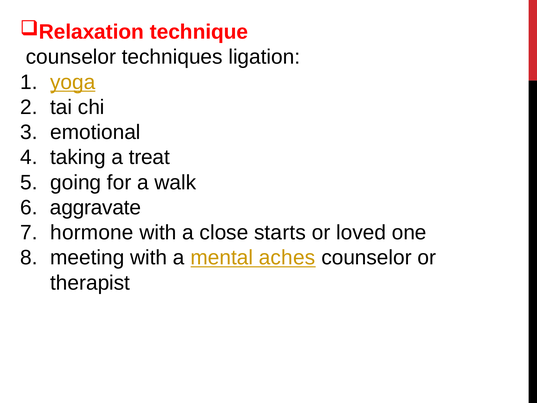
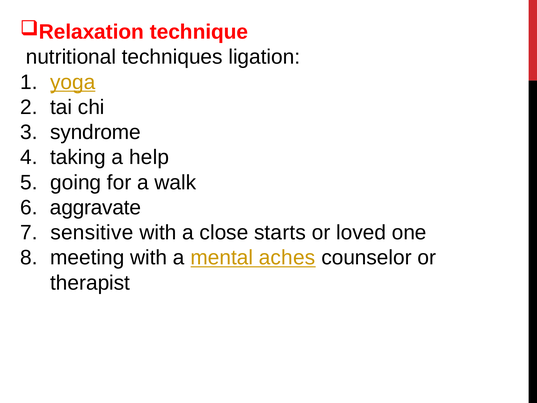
counselor at (71, 57): counselor -> nutritional
emotional: emotional -> syndrome
treat: treat -> help
hormone: hormone -> sensitive
